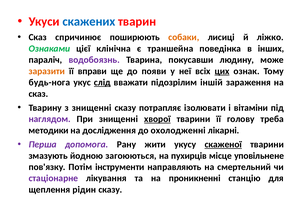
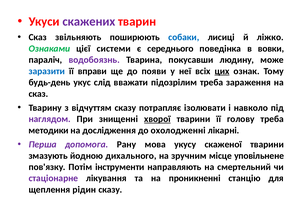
скажених colour: blue -> purple
спричинює: спричинює -> звільняють
собаки colour: orange -> blue
клінічна: клінічна -> системи
траншейна: траншейна -> середнього
інших: інших -> вовки
заразити colour: orange -> blue
будь-нога: будь-нога -> будь-день
слід underline: present -> none
підозрілим іншій: іншій -> треба
з знищенні: знищенні -> відчуттям
вітаміни: вітаміни -> навколо
жити: жити -> мова
скаженої underline: present -> none
загоюються: загоюються -> дихального
пухирців: пухирців -> зручним
